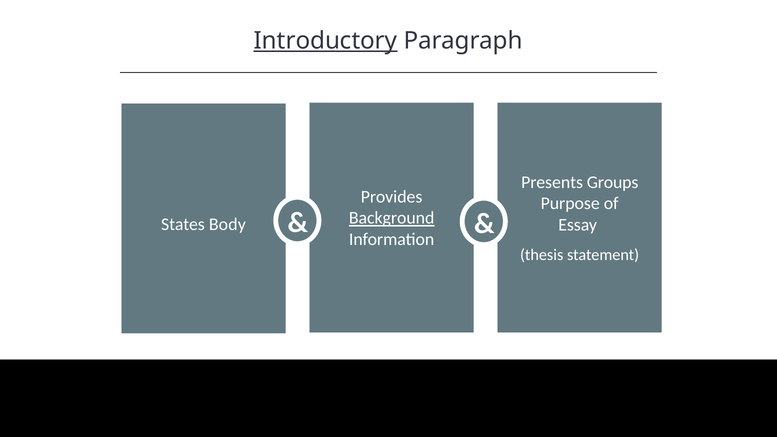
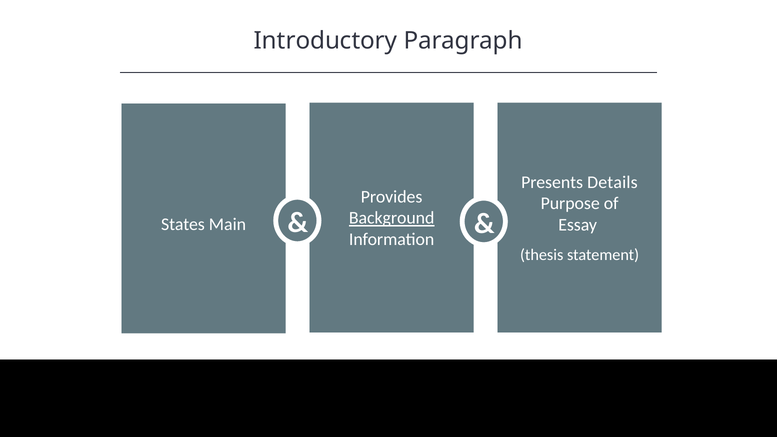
Introductory underline: present -> none
Groups: Groups -> Details
Body: Body -> Main
